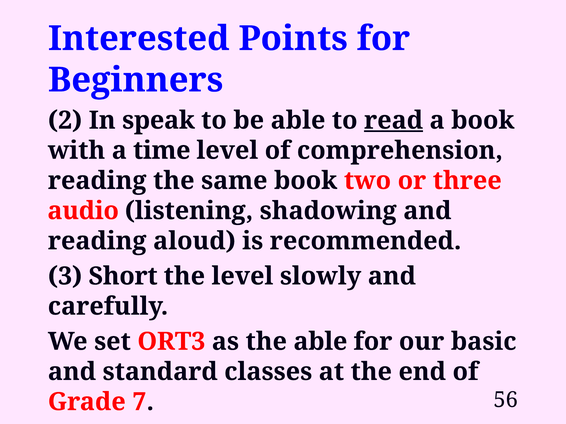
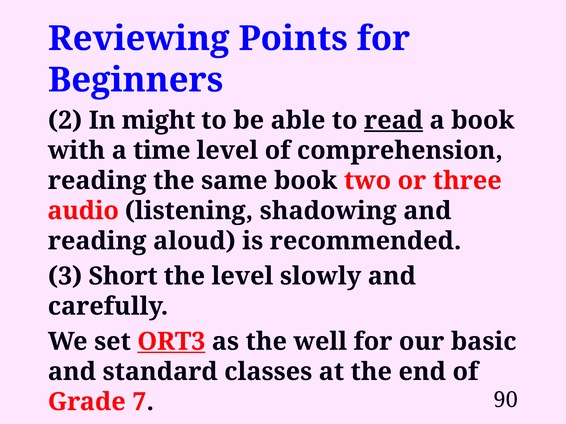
Interested: Interested -> Reviewing
speak: speak -> might
ORT3 underline: none -> present
the able: able -> well
56: 56 -> 90
